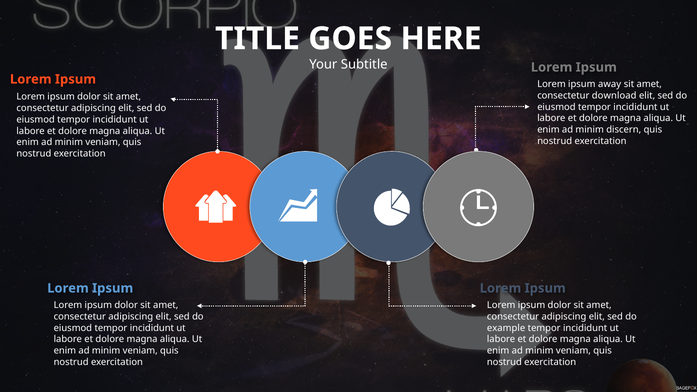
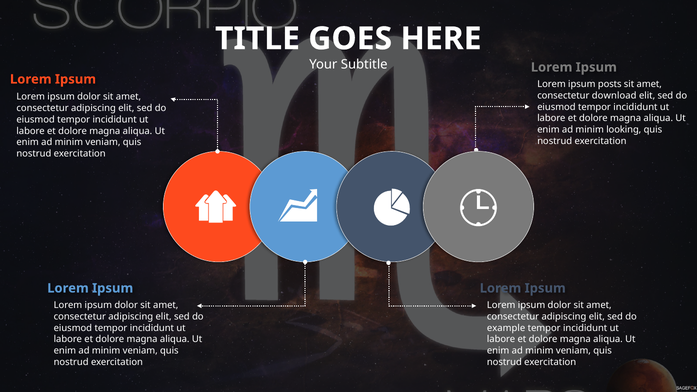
away: away -> posts
discern: discern -> looking
